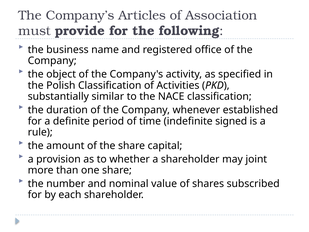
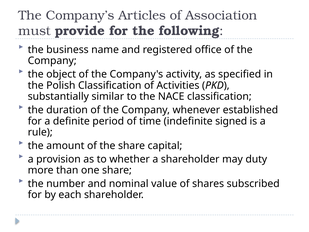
joint: joint -> duty
